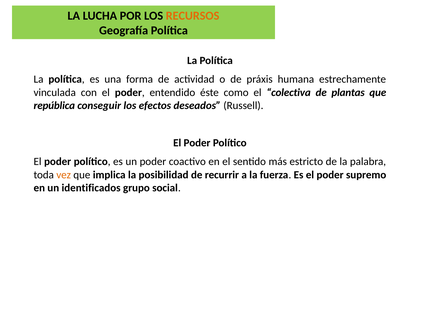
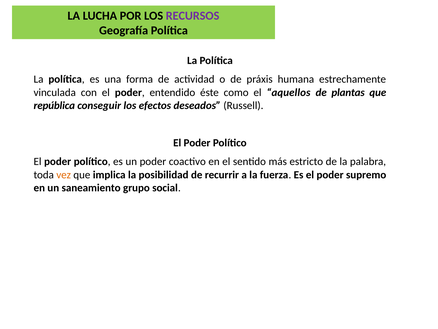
RECURSOS colour: orange -> purple
colectiva: colectiva -> aquellos
identificados: identificados -> saneamiento
